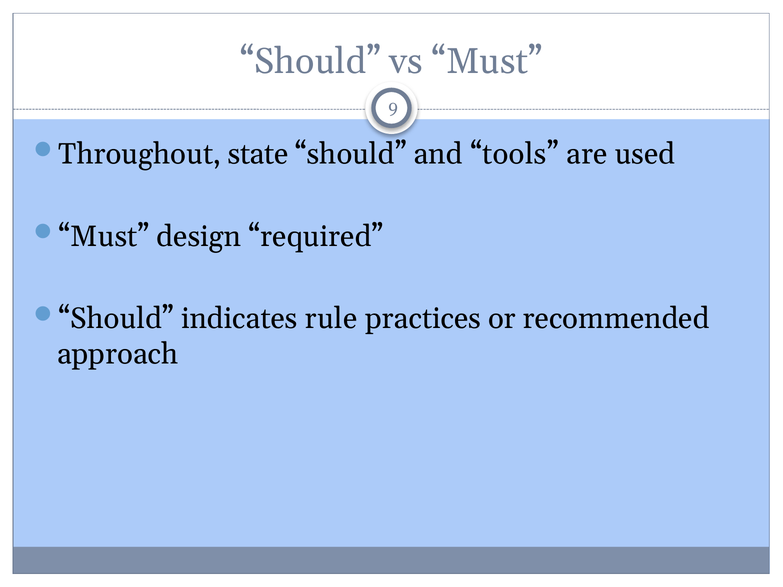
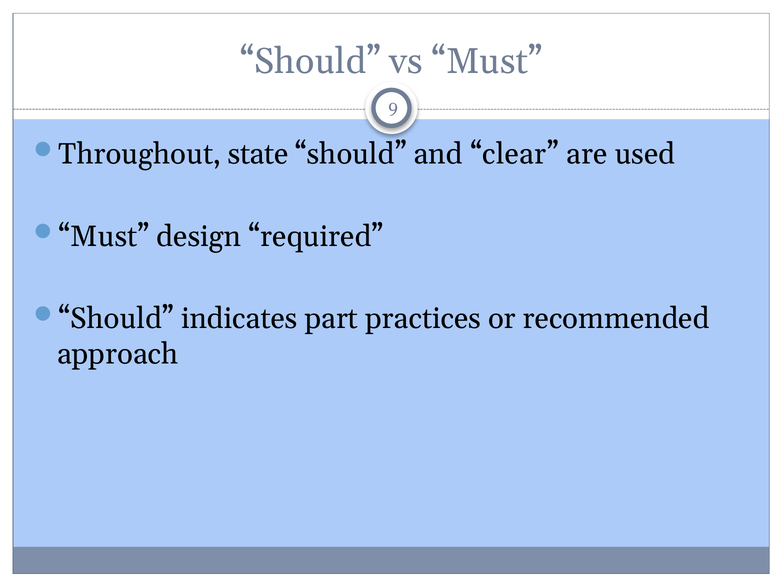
tools: tools -> clear
rule: rule -> part
